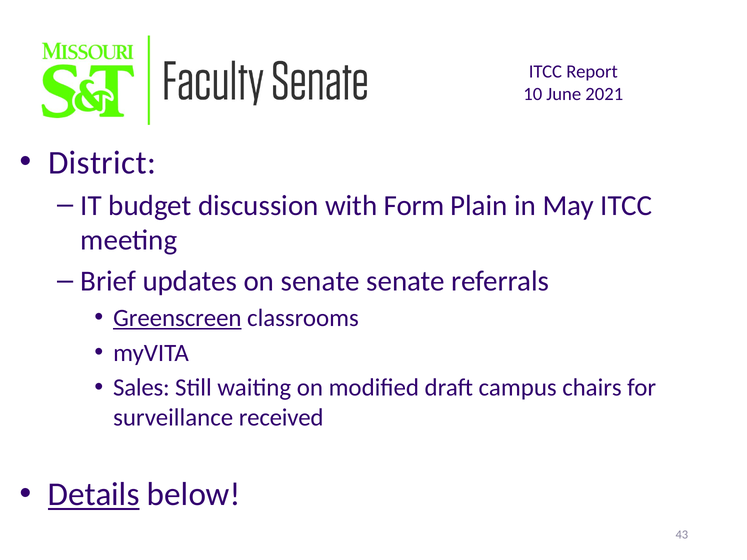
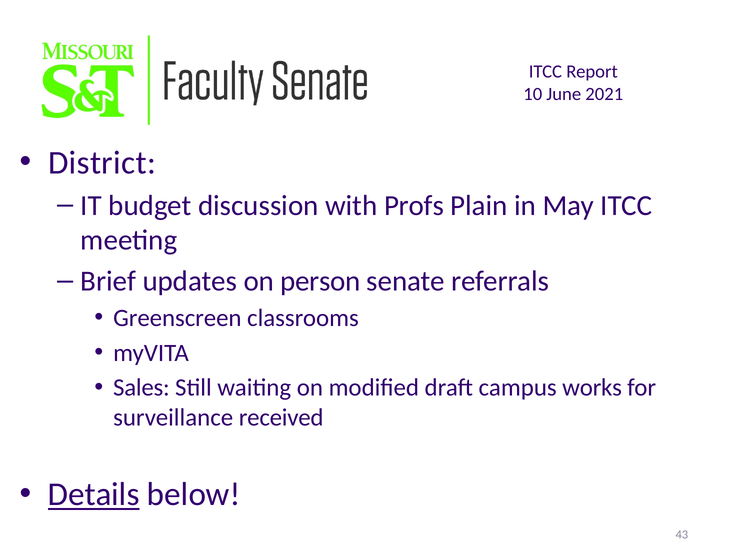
Form: Form -> Profs
on senate: senate -> person
Greenscreen underline: present -> none
chairs: chairs -> works
